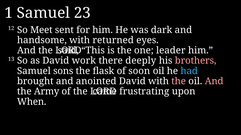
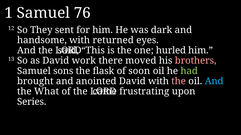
23: 23 -> 76
Meet: Meet -> They
leader: leader -> hurled
deeply: deeply -> moved
had colour: light blue -> light green
And at (214, 82) colour: pink -> light blue
Army: Army -> What
When: When -> Series
